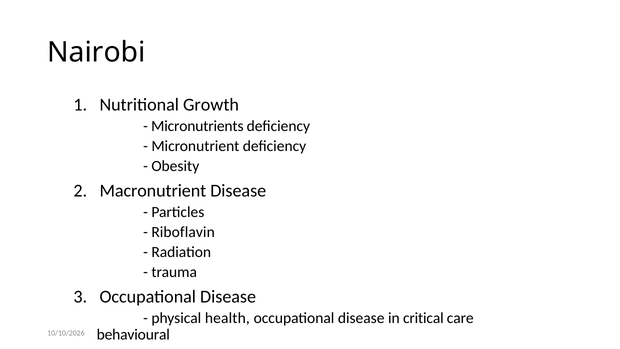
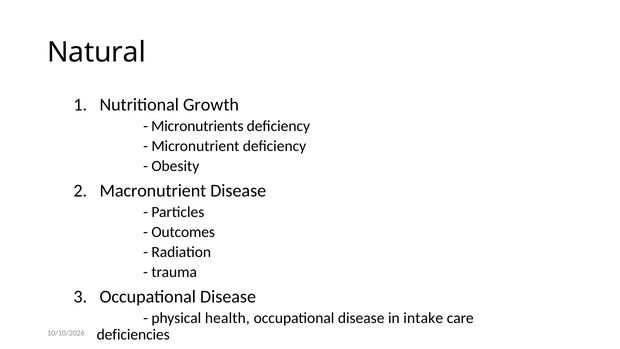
Nairobi: Nairobi -> Natural
Riboflavin: Riboflavin -> Outcomes
critical: critical -> intake
behavioural: behavioural -> deficiencies
